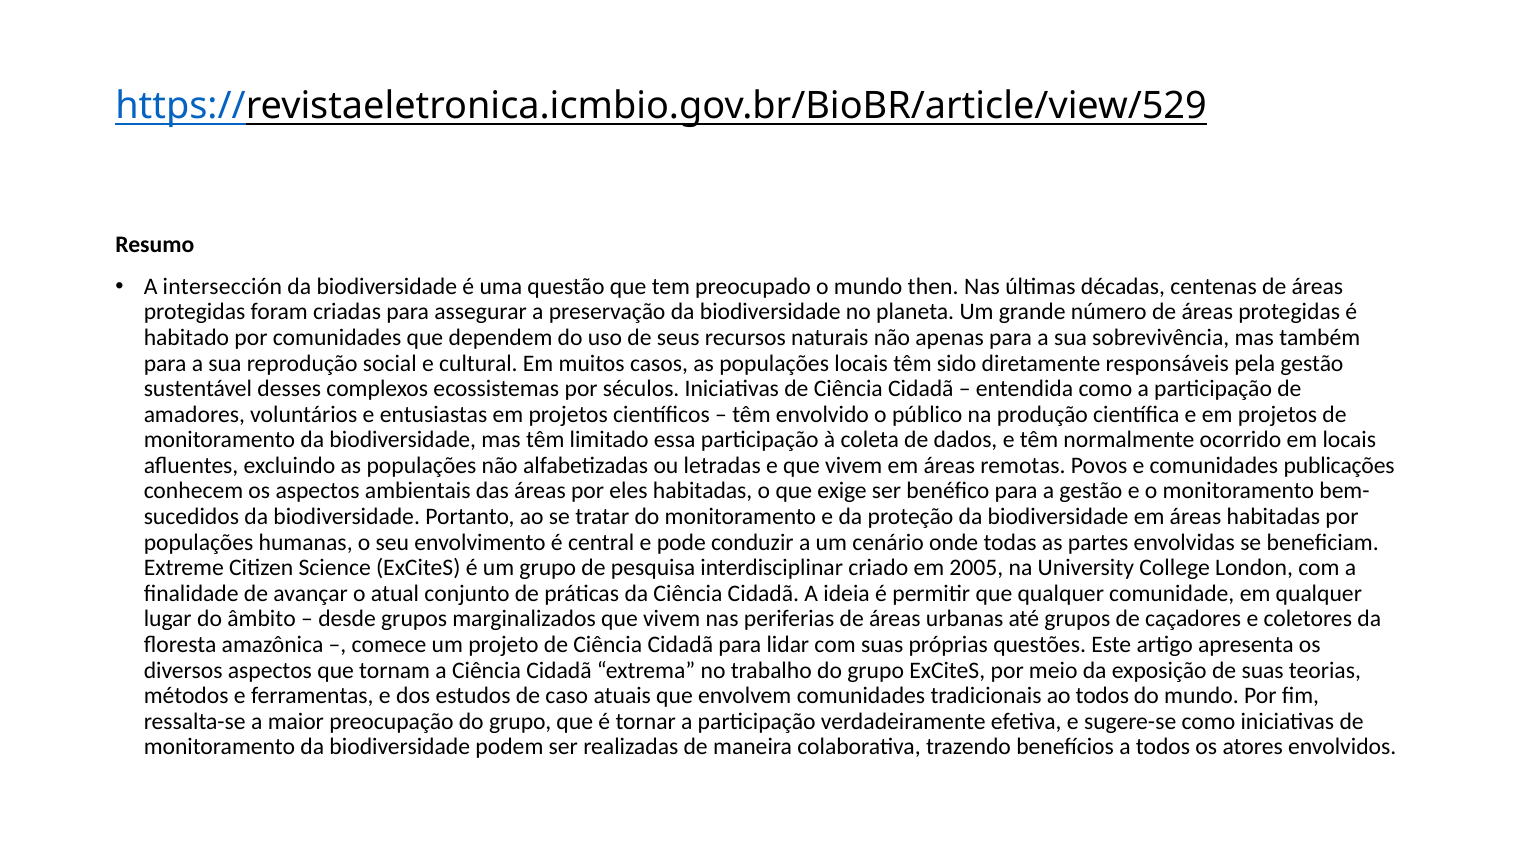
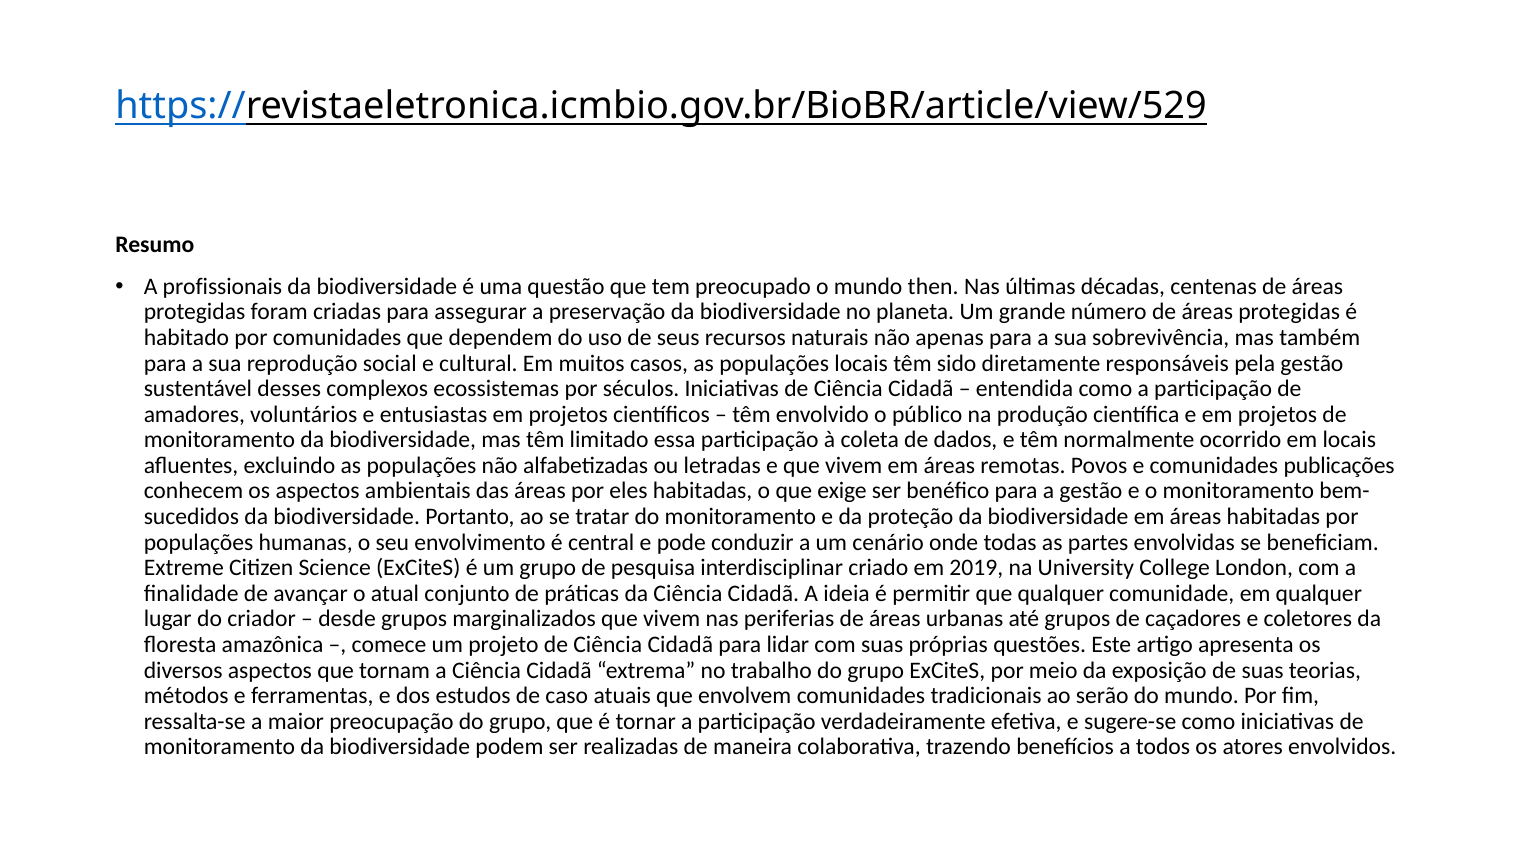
intersección: intersección -> profissionais
2005: 2005 -> 2019
âmbito: âmbito -> criador
ao todos: todos -> serão
